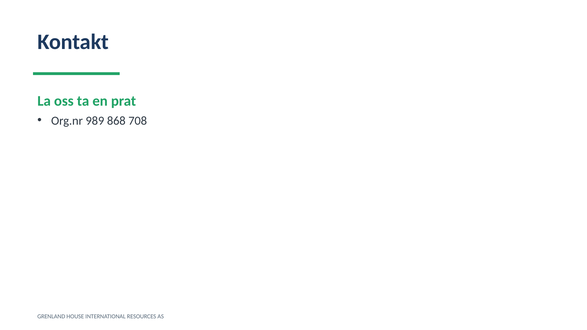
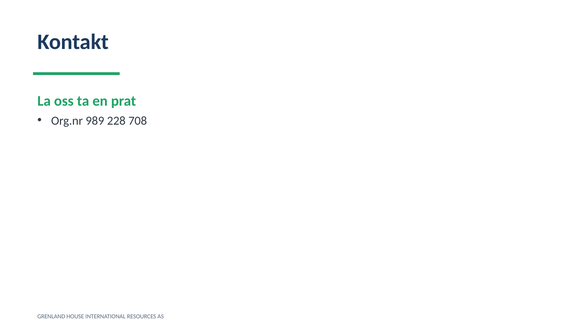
868: 868 -> 228
